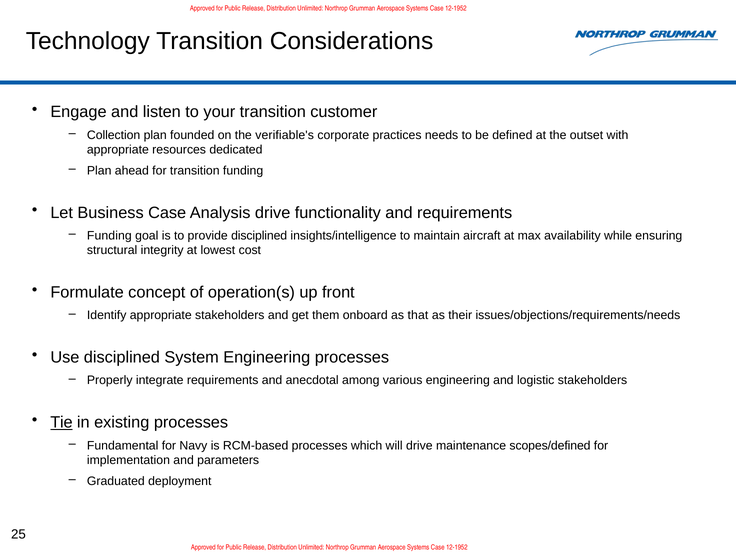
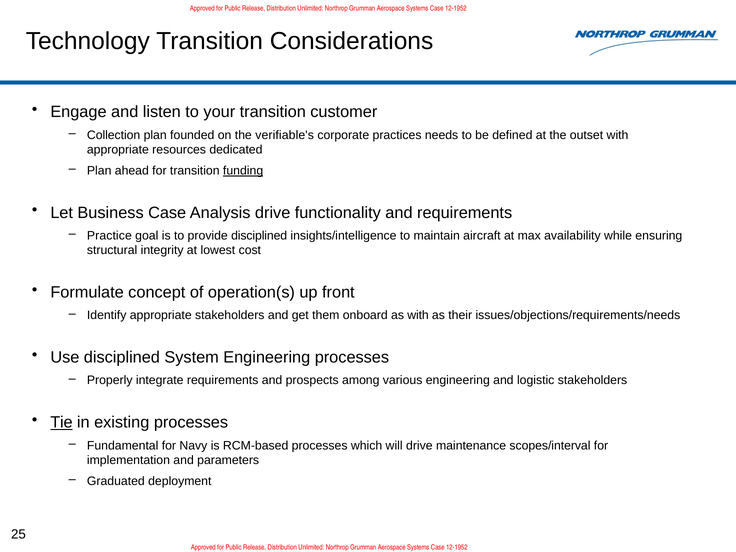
funding at (243, 171) underline: none -> present
Funding at (109, 236): Funding -> Practice
as that: that -> with
anecdotal: anecdotal -> prospects
scopes/defined: scopes/defined -> scopes/interval
